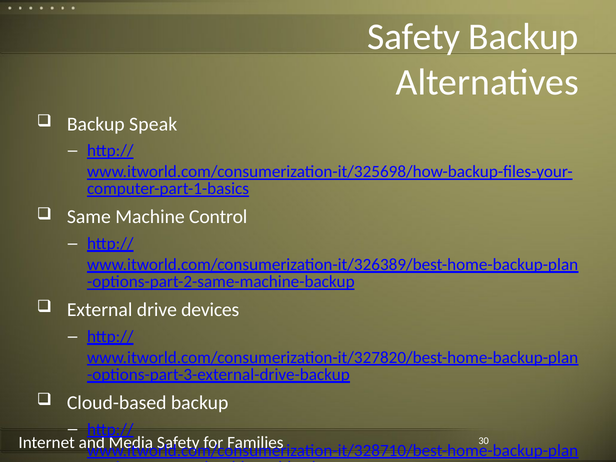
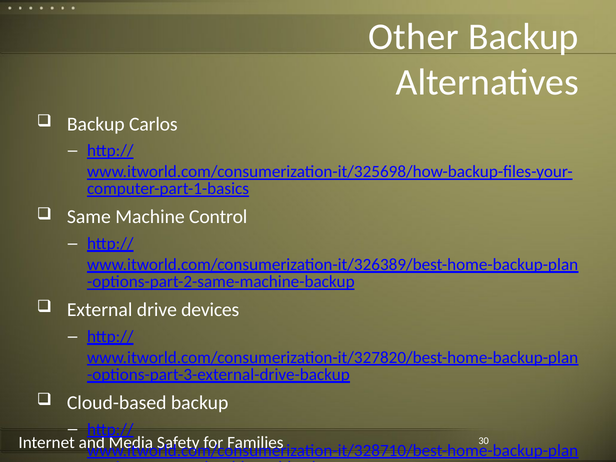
Safety at (414, 37): Safety -> Other
Speak: Speak -> Carlos
